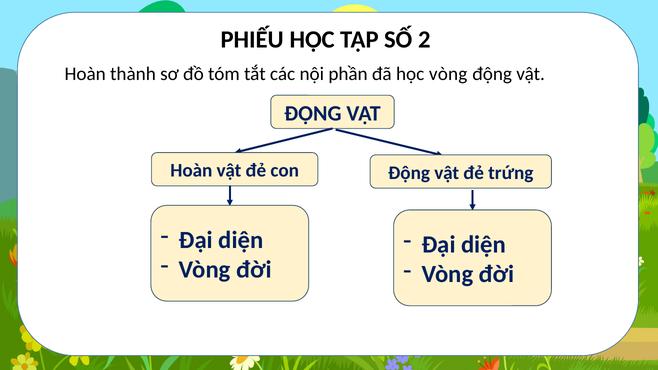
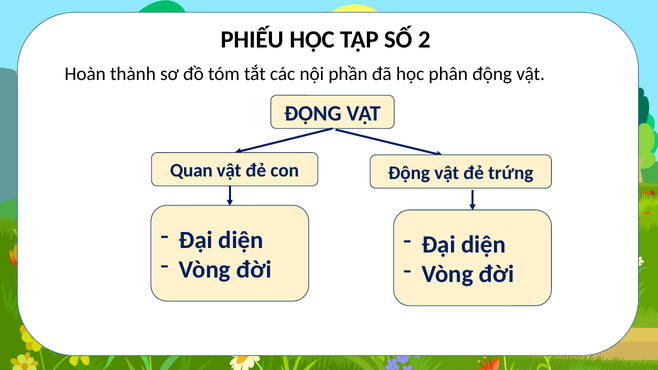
học vòng: vòng -> phân
Hoàn at (191, 171): Hoàn -> Quan
